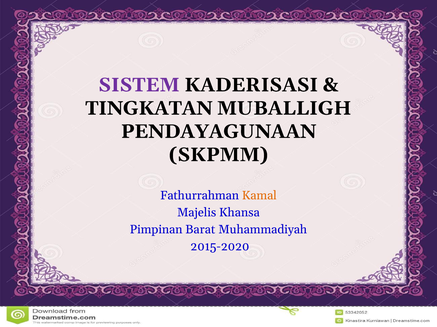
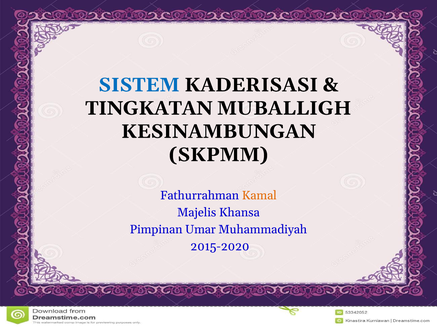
SISTEM colour: purple -> blue
PENDAYAGUNAAN: PENDAYAGUNAAN -> KESINAMBUNGAN
Barat: Barat -> Umar
